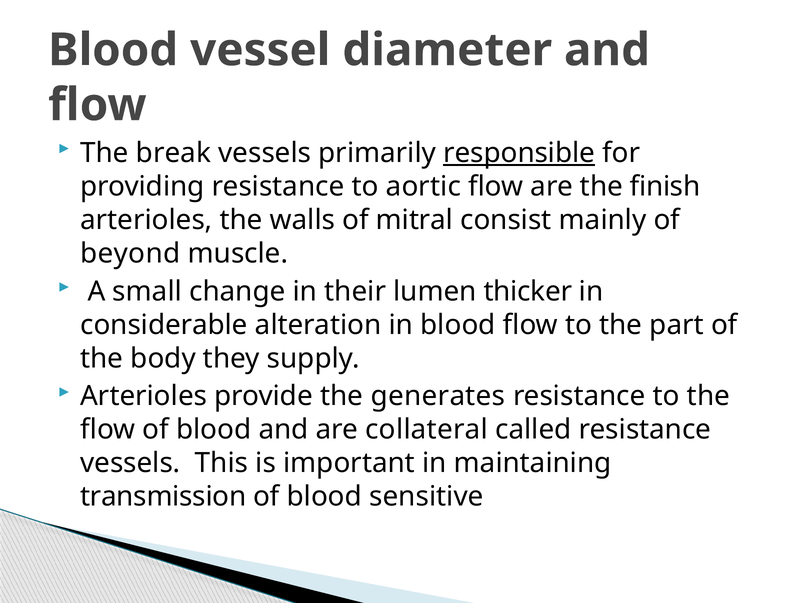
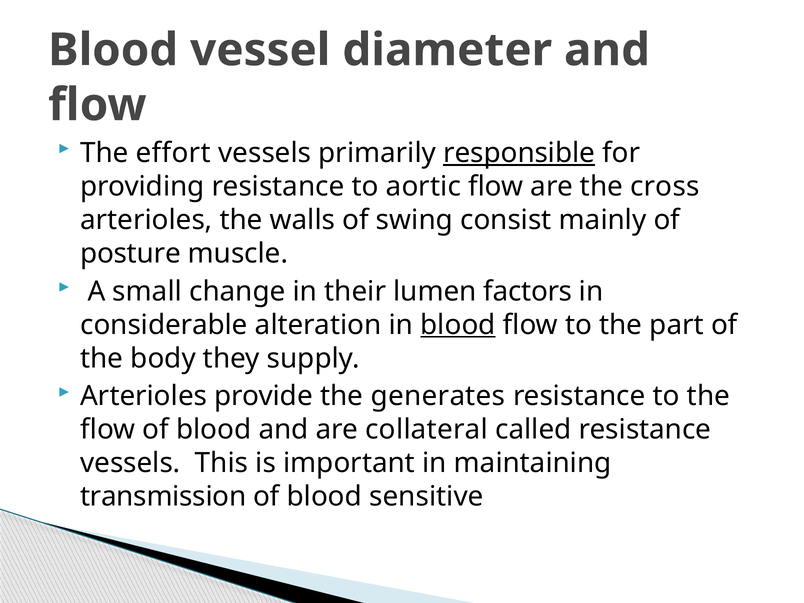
break: break -> effort
finish: finish -> cross
mitral: mitral -> swing
beyond: beyond -> posture
thicker: thicker -> factors
blood at (458, 325) underline: none -> present
